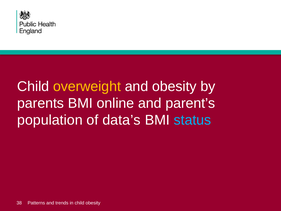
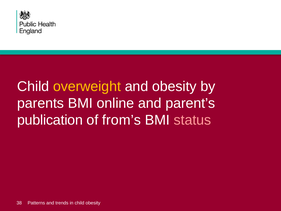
population: population -> publication
data’s: data’s -> from’s
status colour: light blue -> pink
